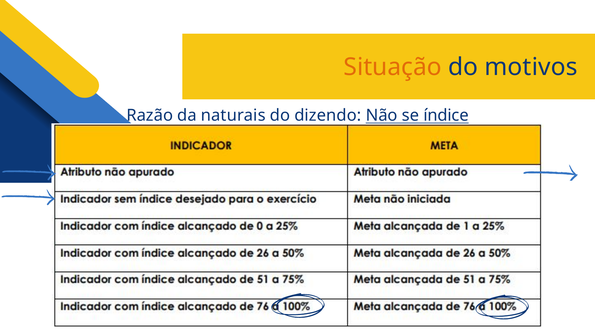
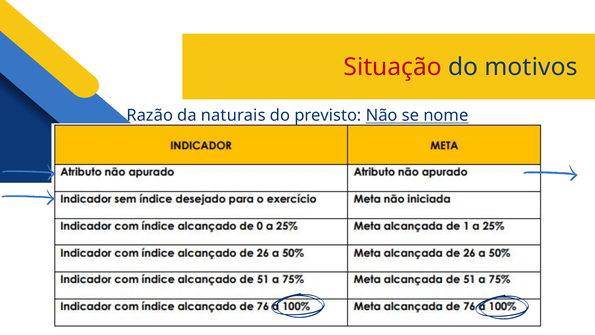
Situação colour: orange -> red
dizendo: dizendo -> previsto
índice: índice -> nome
